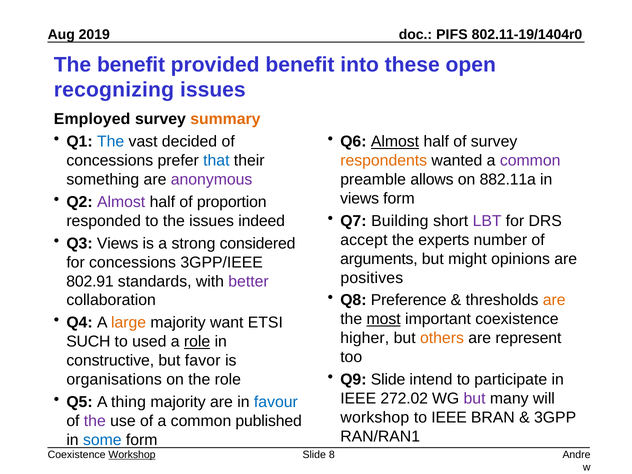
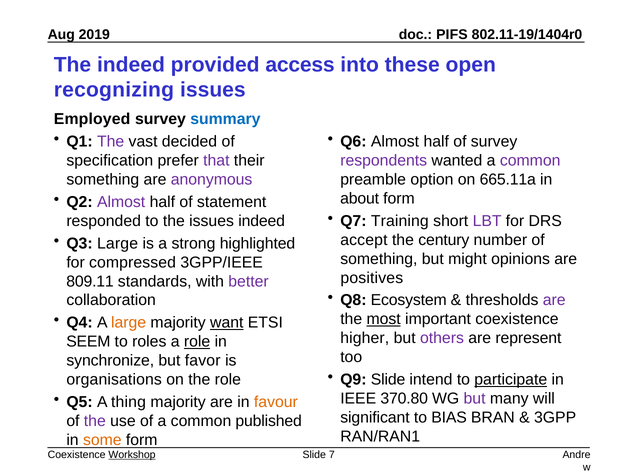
The benefit: benefit -> indeed
provided benefit: benefit -> access
summary colour: orange -> blue
The at (111, 142) colour: blue -> purple
Almost at (395, 142) underline: present -> none
concessions at (110, 161): concessions -> specification
that colour: blue -> purple
respondents colour: orange -> purple
allows: allows -> option
882.11a: 882.11a -> 665.11a
views at (360, 198): views -> about
proportion: proportion -> statement
Building: Building -> Training
experts: experts -> century
Q3 Views: Views -> Large
considered: considered -> highlighted
arguments at (379, 259): arguments -> something
for concessions: concessions -> compressed
802.91: 802.91 -> 809.11
Preference: Preference -> Ecosystem
are at (554, 300) colour: orange -> purple
want underline: none -> present
others colour: orange -> purple
SUCH: SUCH -> SEEM
used: used -> roles
constructive: constructive -> synchronize
participate underline: none -> present
272.02: 272.02 -> 370.80
favour colour: blue -> orange
workshop at (375, 418): workshop -> significant
to IEEE: IEEE -> BIAS
some colour: blue -> orange
8: 8 -> 7
